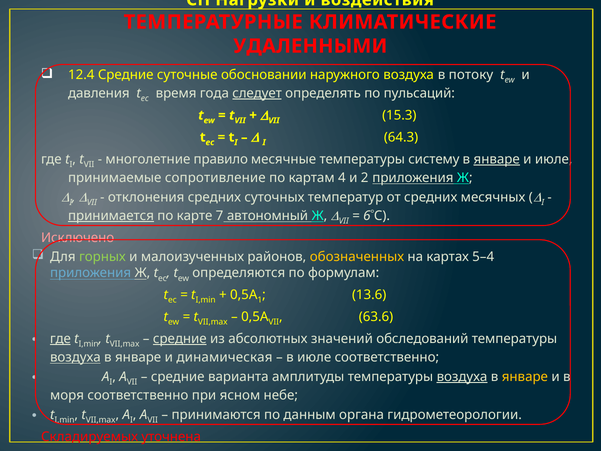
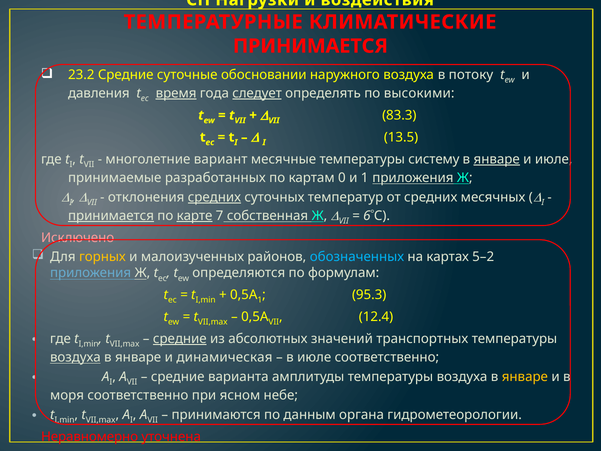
УДАЛЕННЫМИ at (310, 46): УДАЛЕННЫМИ -> ПРИНИМАЕТСЯ
12.4: 12.4 -> 23.2
время underline: none -> present
пульсаций: пульсаций -> высокими
15.3: 15.3 -> 83.3
64.3: 64.3 -> 13.5
правило: правило -> вариант
сопротивление: сопротивление -> разработанных
4: 4 -> 0
и 2: 2 -> 1
средних at (214, 197) underline: none -> present
карте underline: none -> present
автономный: автономный -> собственная
горных colour: light green -> yellow
обозначенных colour: yellow -> light blue
5–4: 5–4 -> 5–2
13.6: 13.6 -> 95.3
63.6: 63.6 -> 12.4
где at (60, 339) underline: present -> none
обследований: обследований -> транспортных
воздуха at (462, 377) underline: present -> none
Складируемых: Складируемых -> Неравномерно
